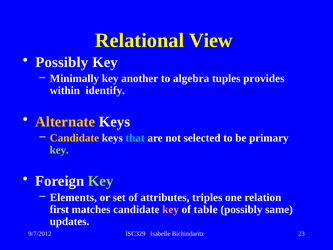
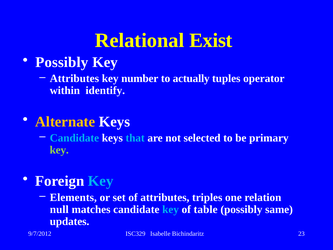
View: View -> Exist
Minimally at (74, 78): Minimally -> Attributes
another: another -> number
algebra: algebra -> actually
provides: provides -> operator
Candidate at (74, 138) colour: yellow -> light blue
Key at (101, 181) colour: light green -> light blue
first: first -> null
key at (171, 209) colour: pink -> light blue
